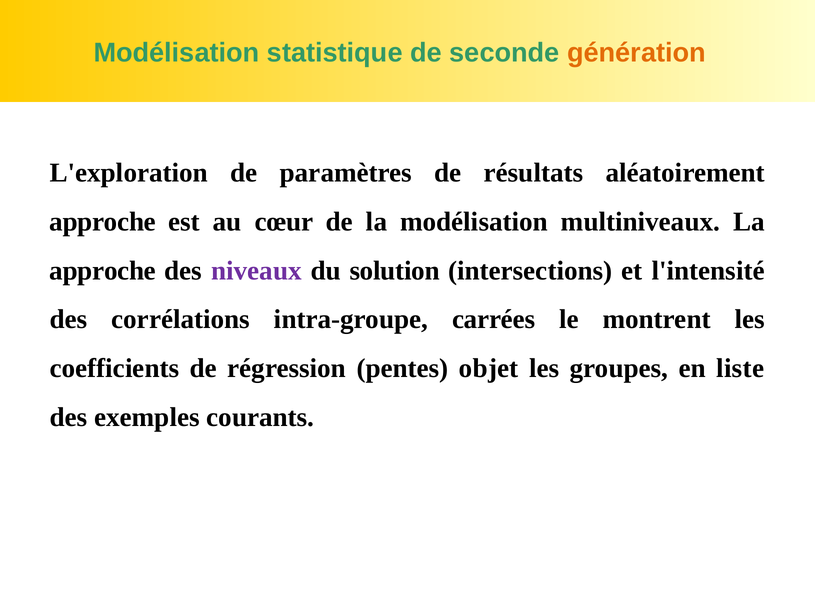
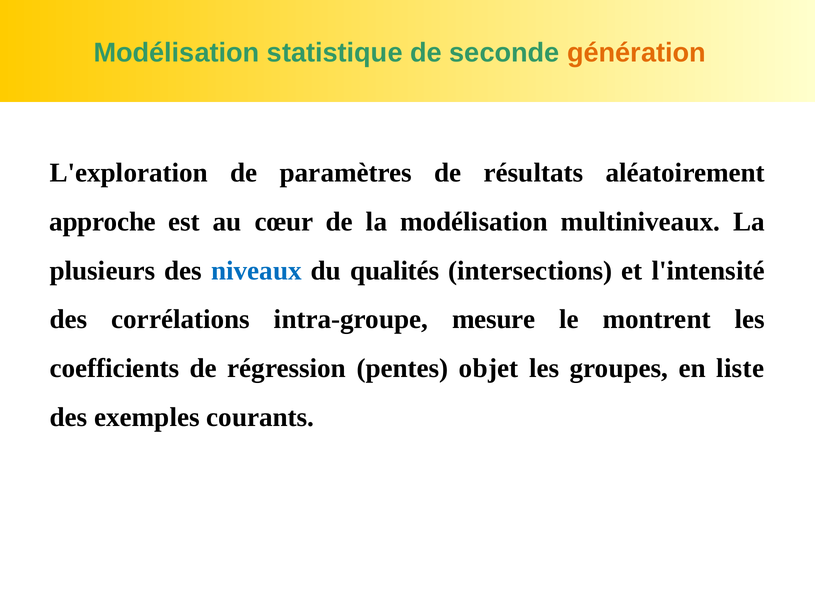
approche at (103, 271): approche -> plusieurs
niveaux colour: purple -> blue
solution: solution -> qualités
carrées: carrées -> mesure
